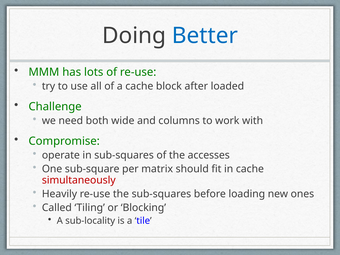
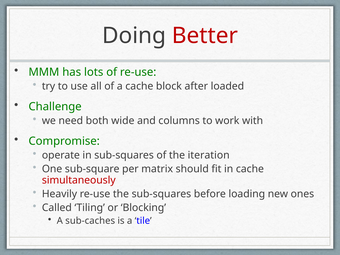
Better colour: blue -> red
accesses: accesses -> iteration
sub-locality: sub-locality -> sub-caches
